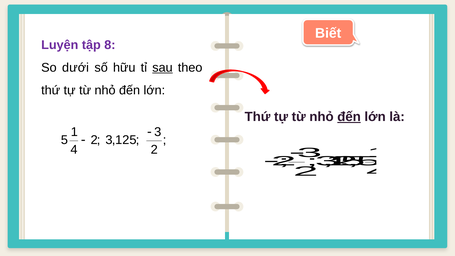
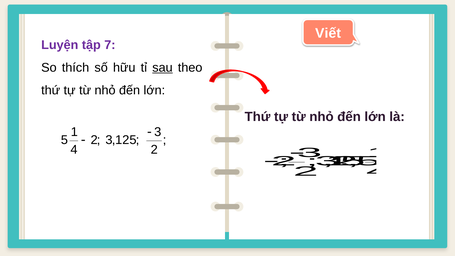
Biết: Biết -> Viết
8: 8 -> 7
dưới: dưới -> thích
đến at (349, 117) underline: present -> none
